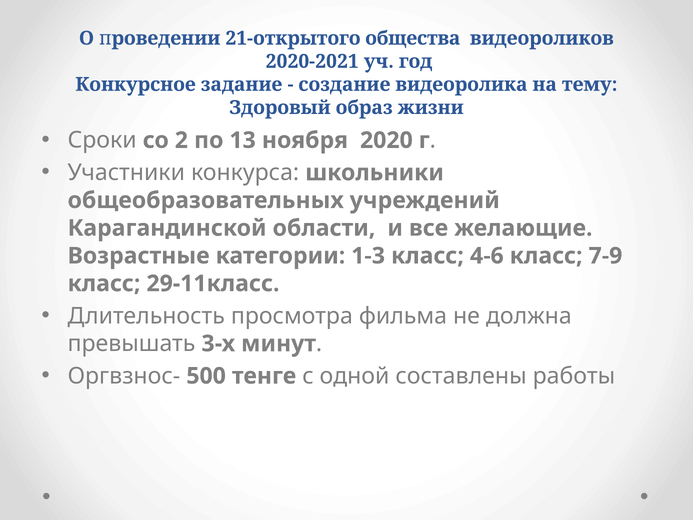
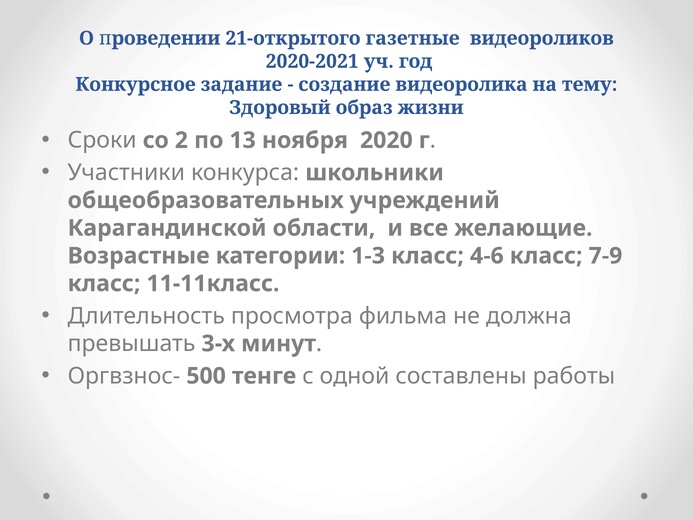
общества: общества -> газетные
29-11класс: 29-11класс -> 11-11класс
